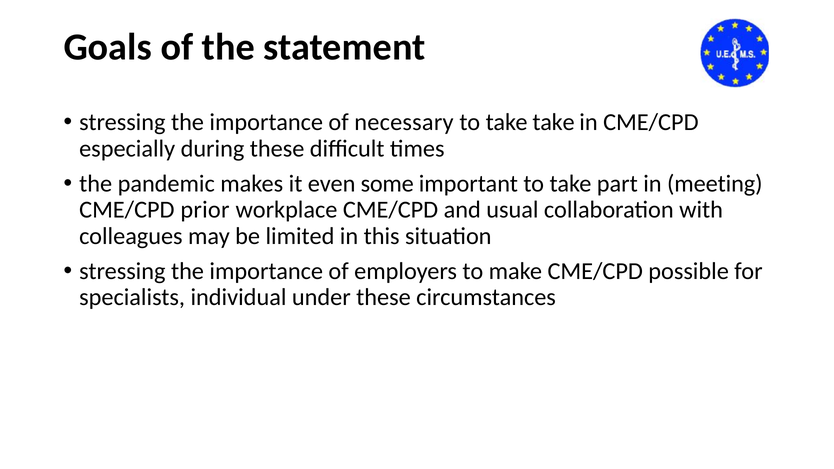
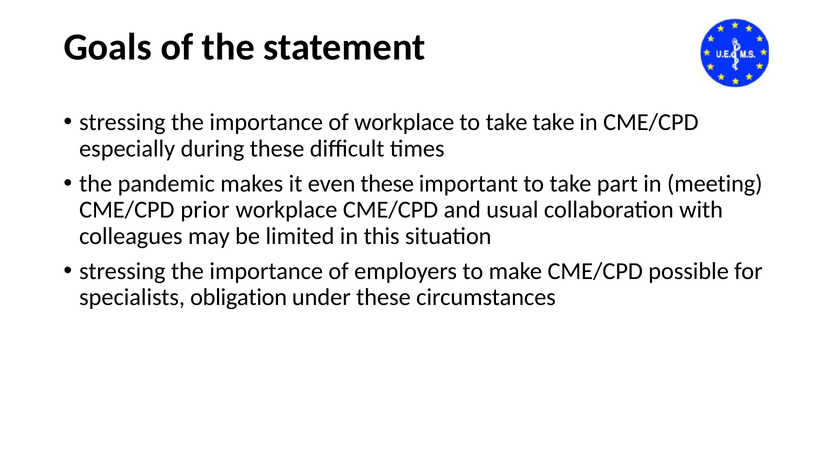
of necessary: necessary -> workplace
even some: some -> these
individual: individual -> obligation
